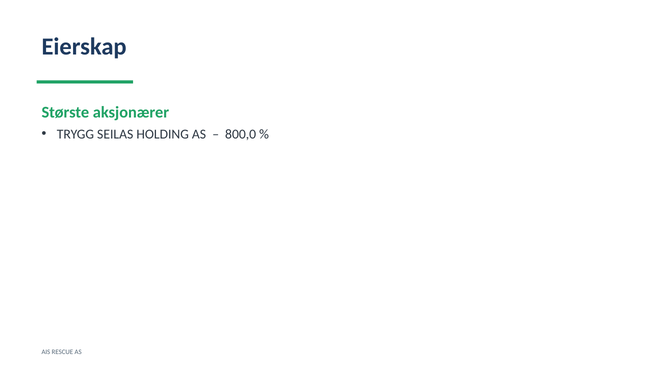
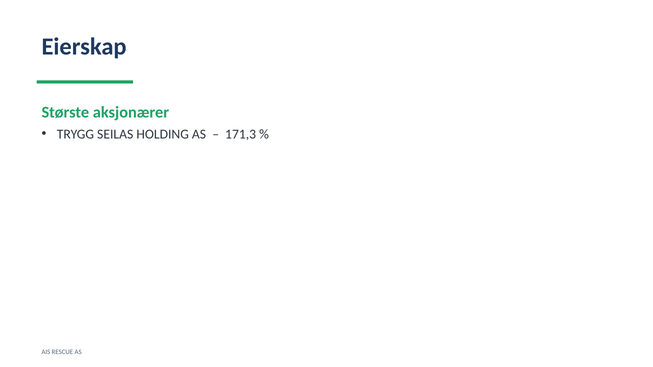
800,0: 800,0 -> 171,3
